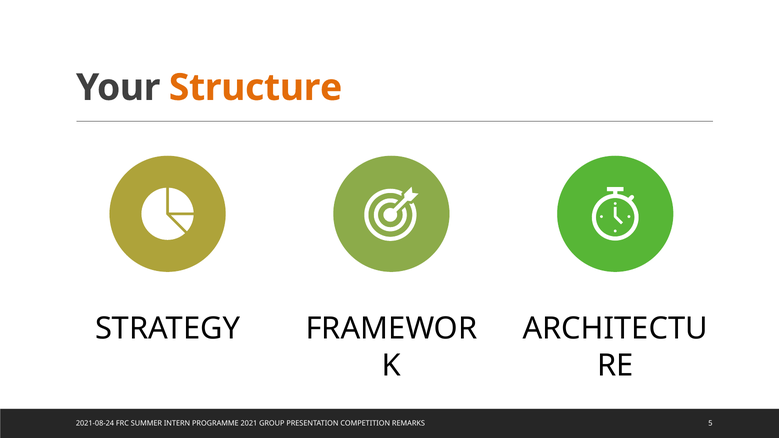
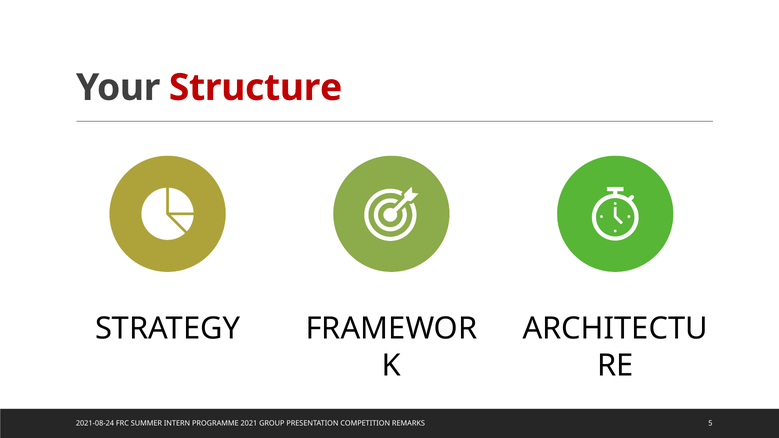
Structure colour: orange -> red
